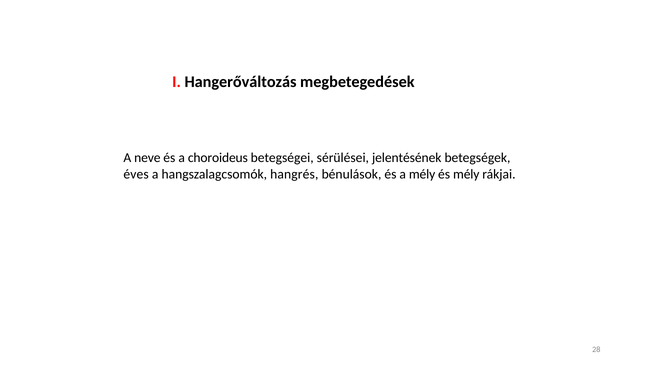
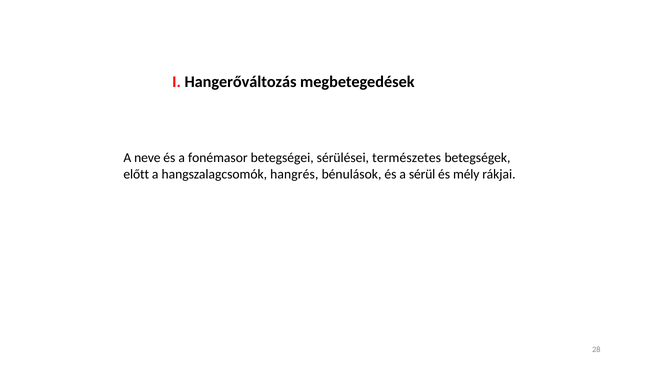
choroideus: choroideus -> fonémasor
jelentésének: jelentésének -> természetes
éves: éves -> előtt
a mély: mély -> sérül
